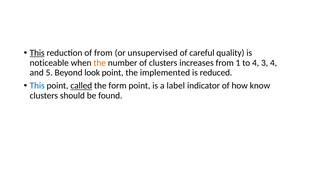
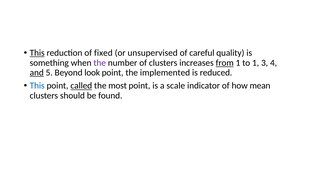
of from: from -> fixed
noticeable: noticeable -> something
the at (100, 63) colour: orange -> purple
from at (225, 63) underline: none -> present
to 4: 4 -> 1
and underline: none -> present
form: form -> most
label: label -> scale
know: know -> mean
